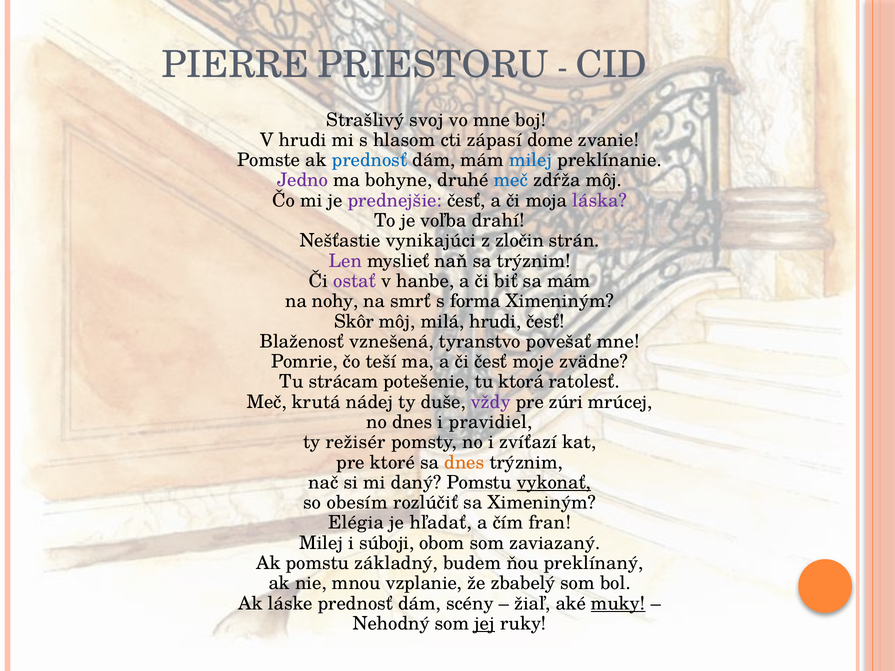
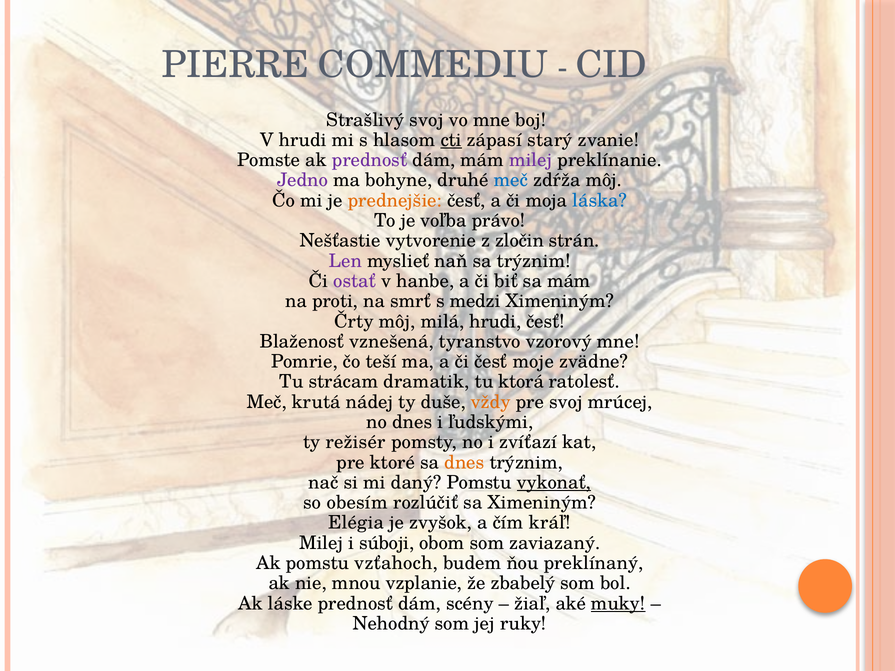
PRIESTORU: PRIESTORU -> COMMEDIU
cti underline: none -> present
dome: dome -> starý
prednosť at (370, 160) colour: blue -> purple
milej at (531, 160) colour: blue -> purple
prednejšie colour: purple -> orange
láska colour: purple -> blue
drahí: drahí -> právo
vynikajúci: vynikajúci -> vytvorenie
nohy: nohy -> proti
forma: forma -> medzi
Skôr: Skôr -> Črty
povešať: povešať -> vzorový
potešenie: potešenie -> dramatik
vždy colour: purple -> orange
pre zúri: zúri -> svoj
pravidiel: pravidiel -> ľudskými
hľadať: hľadať -> zvyšok
fran: fran -> kráľ
základný: základný -> vzťahoch
jej underline: present -> none
